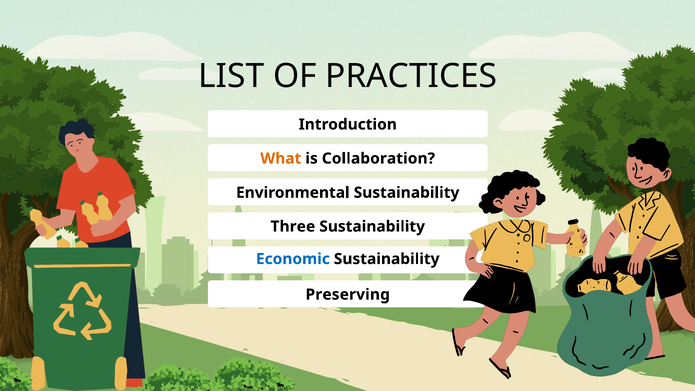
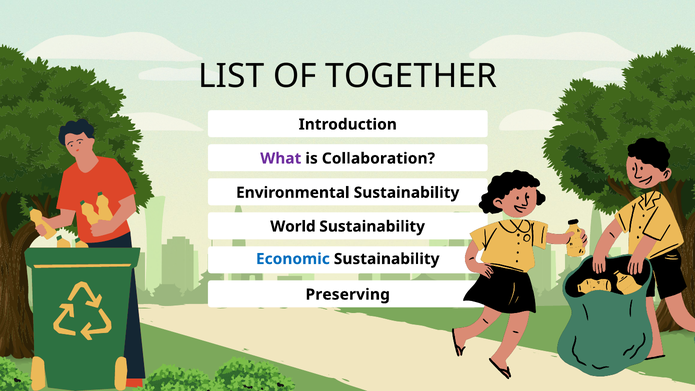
PRACTICES: PRACTICES -> TOGETHER
What colour: orange -> purple
Three: Three -> World
